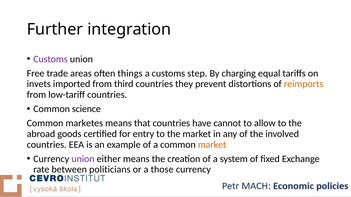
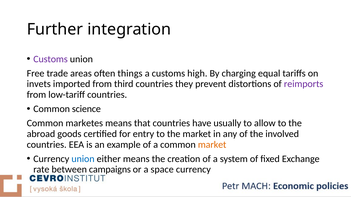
step: step -> high
reimports colour: orange -> purple
cannot: cannot -> usually
union at (83, 159) colour: purple -> blue
politicians: politicians -> campaigns
those: those -> space
